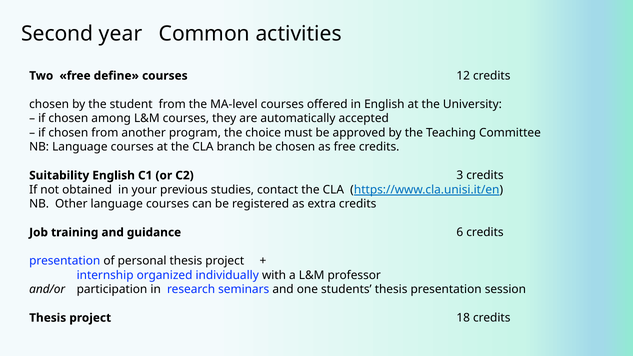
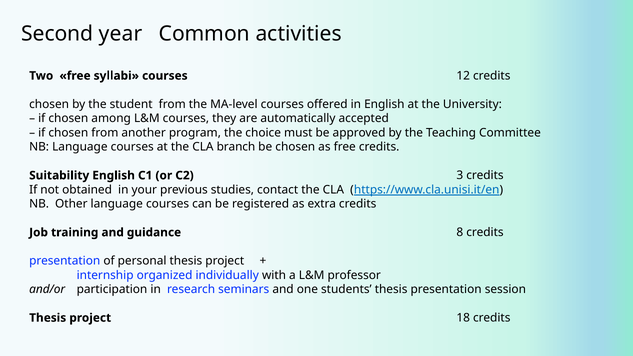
define: define -> syllabi
6: 6 -> 8
